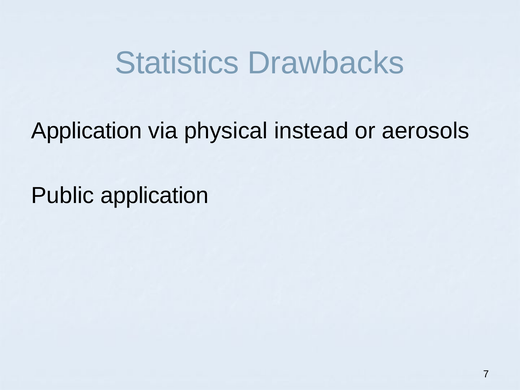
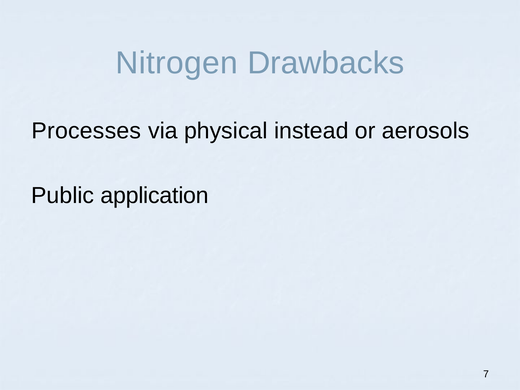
Statistics: Statistics -> Nitrogen
Application at (87, 131): Application -> Processes
